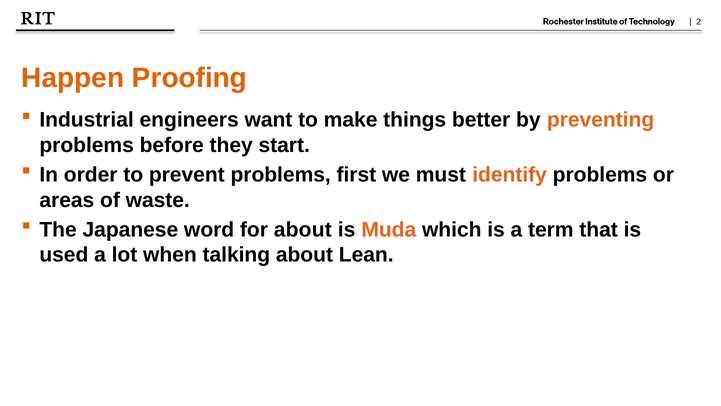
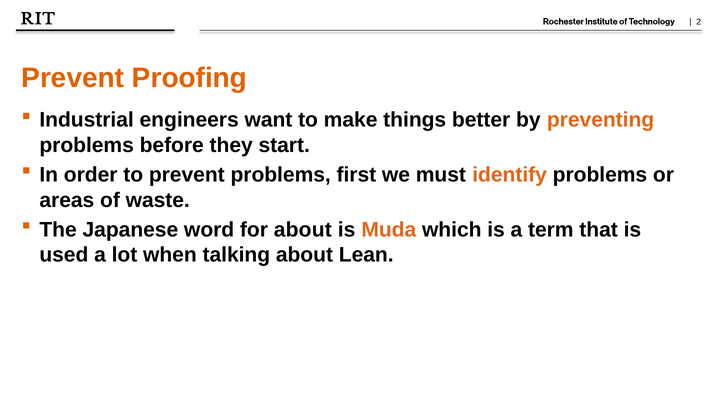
Happen at (73, 78): Happen -> Prevent
